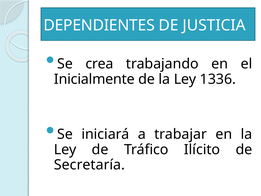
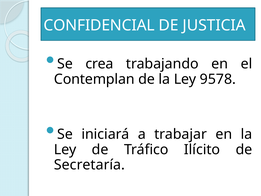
DEPENDIENTES: DEPENDIENTES -> CONFIDENCIAL
Inicialmente: Inicialmente -> Contemplan
1336: 1336 -> 9578
